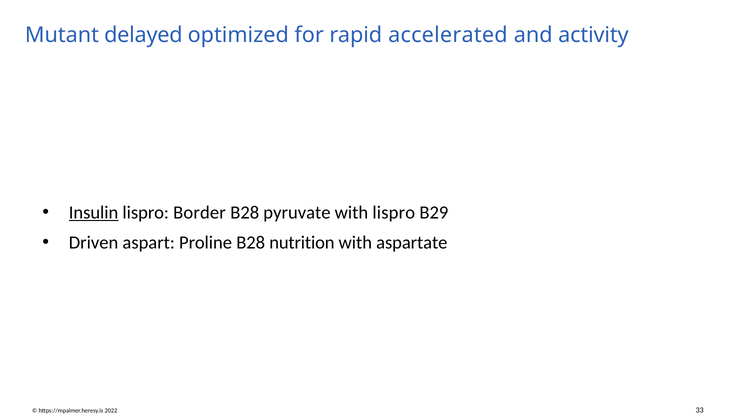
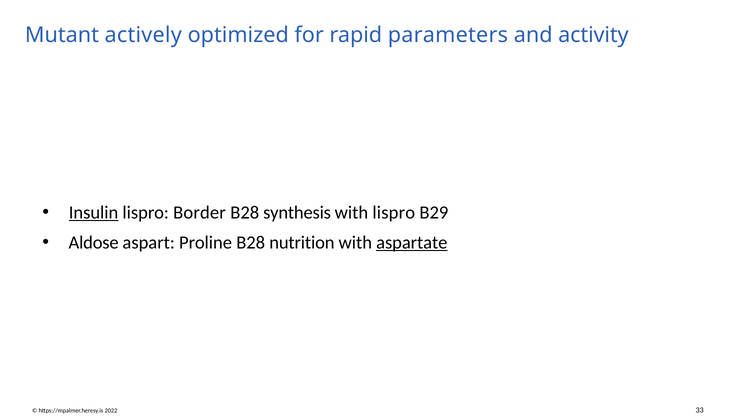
delayed: delayed -> actively
accelerated: accelerated -> parameters
pyruvate: pyruvate -> synthesis
Driven: Driven -> Aldose
aspartate underline: none -> present
